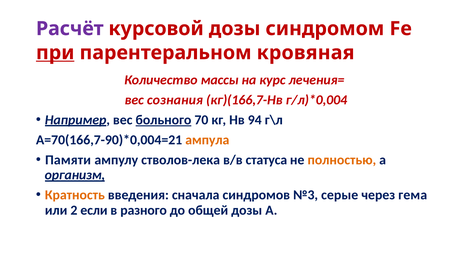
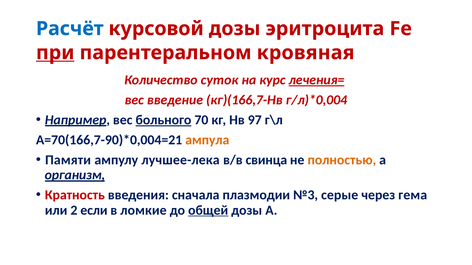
Расчёт colour: purple -> blue
синдромом: синдромом -> эритроцита
массы: массы -> суток
лечения= underline: none -> present
сознания: сознания -> введение
94: 94 -> 97
стволов-лека: стволов-лека -> лучшее-лека
статуса: статуса -> свинца
Кратность colour: orange -> red
синдромов: синдромов -> плазмодии
разного: разного -> ломкие
общей underline: none -> present
